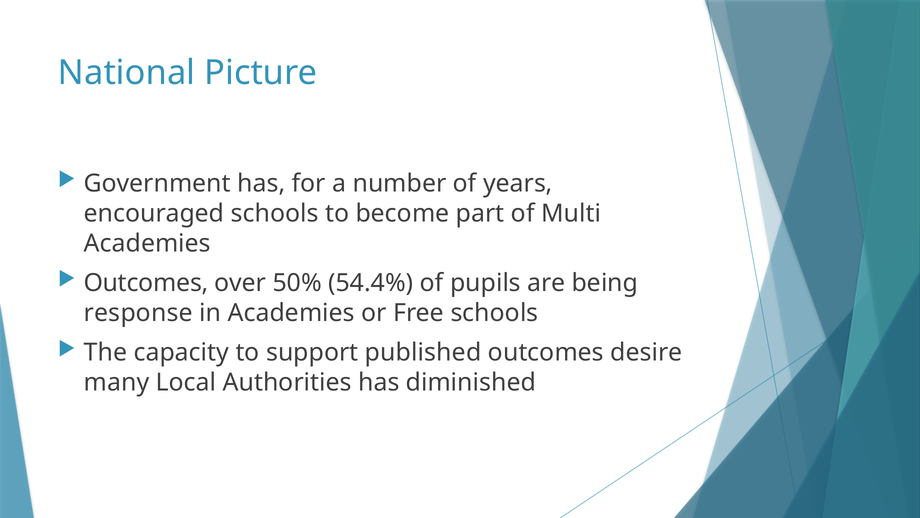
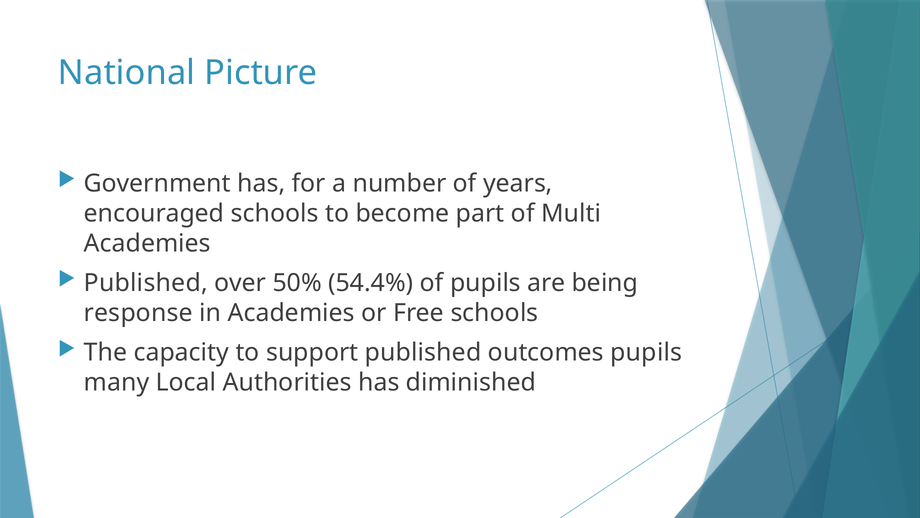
Outcomes at (146, 283): Outcomes -> Published
outcomes desire: desire -> pupils
